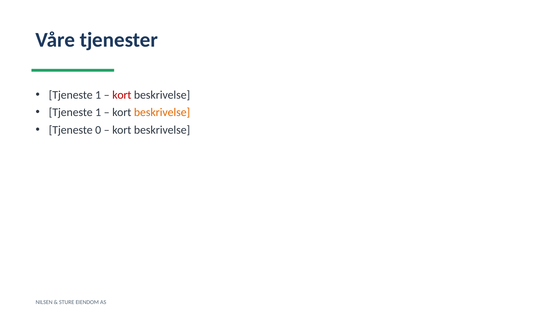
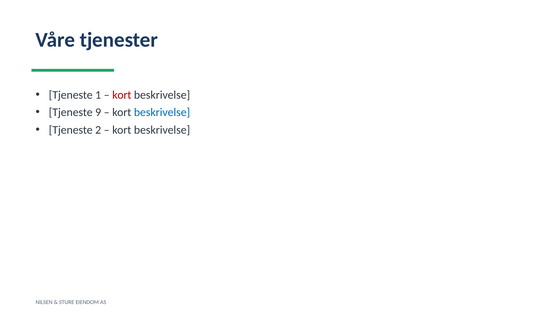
1 at (98, 112): 1 -> 9
beskrivelse at (162, 112) colour: orange -> blue
0: 0 -> 2
